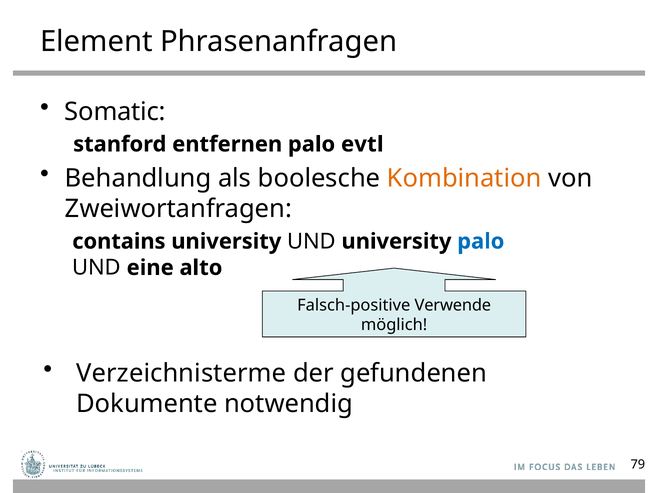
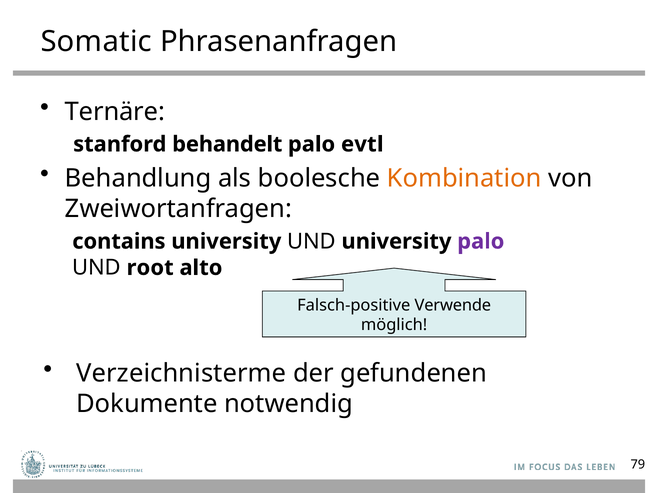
Element: Element -> Somatic
Somatic: Somatic -> Ternäre
entfernen: entfernen -> behandelt
palo at (481, 242) colour: blue -> purple
eine: eine -> root
